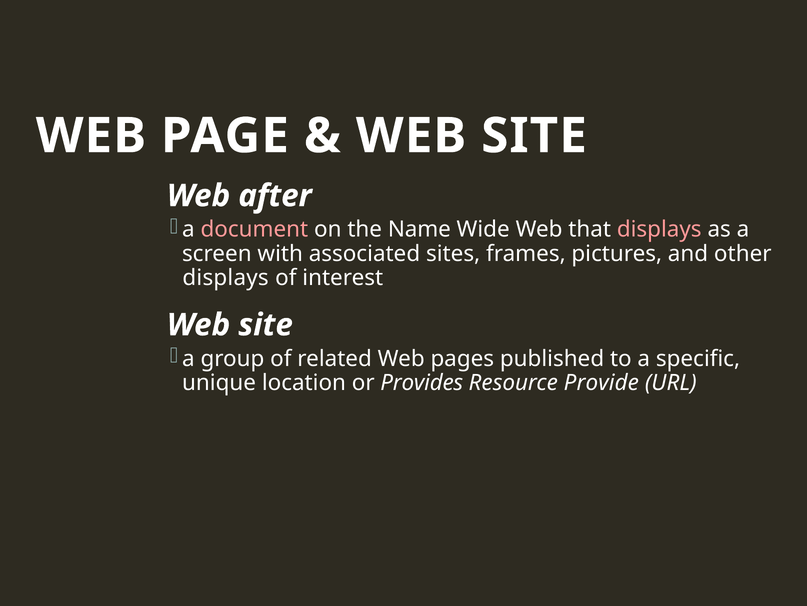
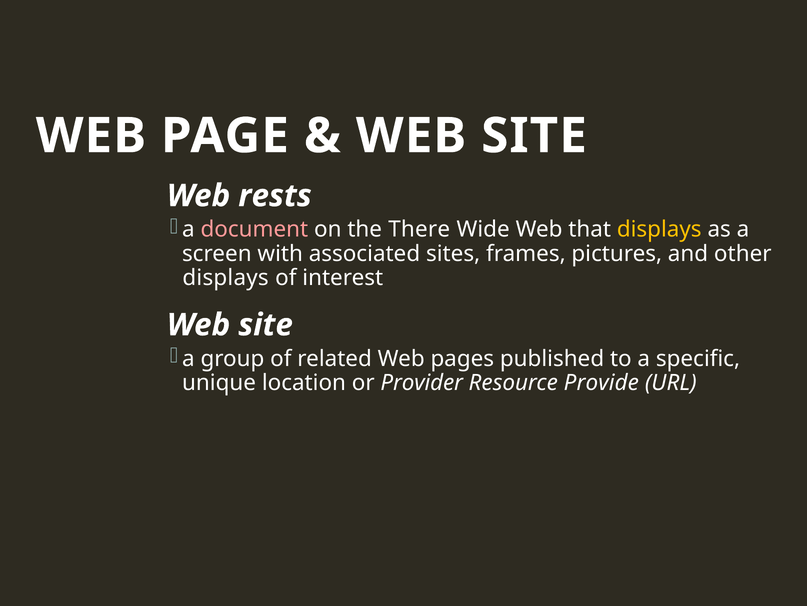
after: after -> rests
Name: Name -> There
displays at (659, 229) colour: pink -> yellow
Provides: Provides -> Provider
